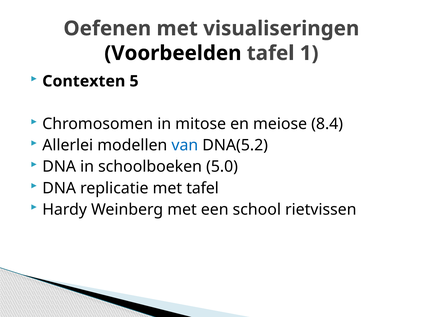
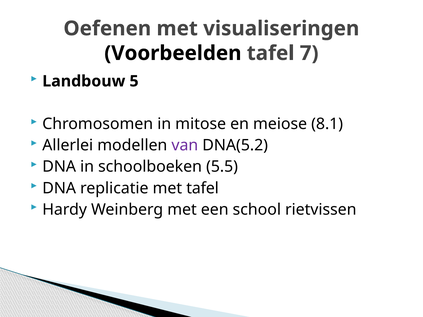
1: 1 -> 7
Contexten: Contexten -> Landbouw
8.4: 8.4 -> 8.1
van colour: blue -> purple
5.0: 5.0 -> 5.5
